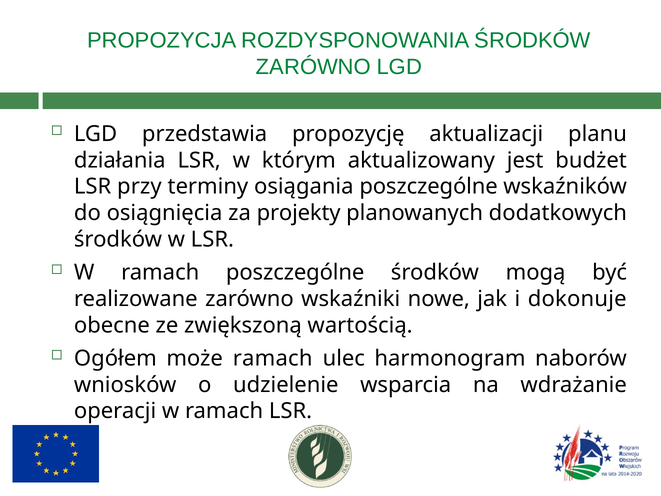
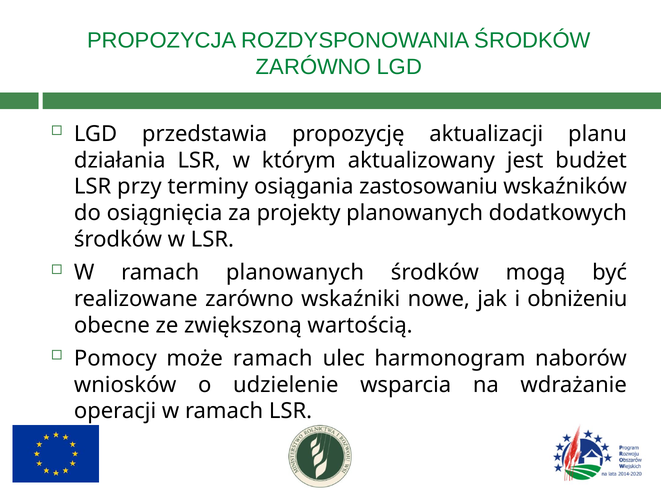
osiągania poszczególne: poszczególne -> zastosowaniu
ramach poszczególne: poszczególne -> planowanych
dokonuje: dokonuje -> obniżeniu
Ogółem: Ogółem -> Pomocy
